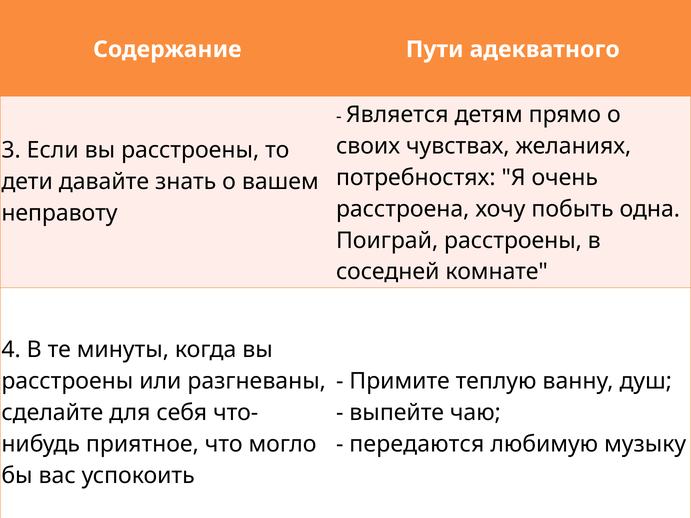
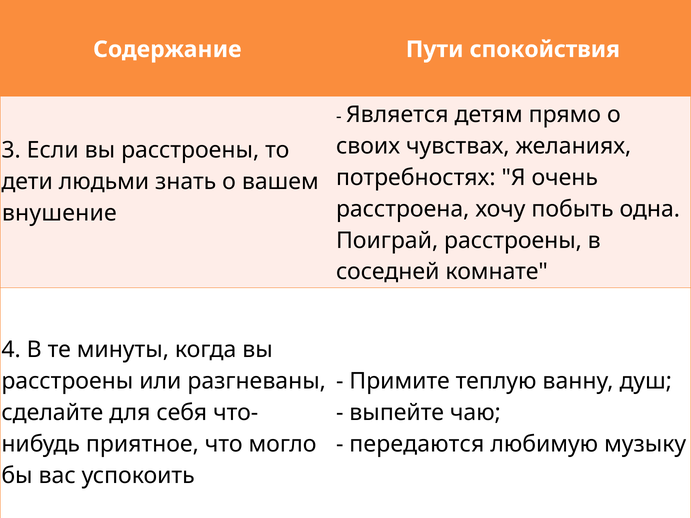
адекватного: адекватного -> спокойствия
давайте: давайте -> людьми
неправоту: неправоту -> внушение
